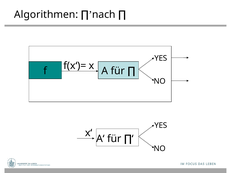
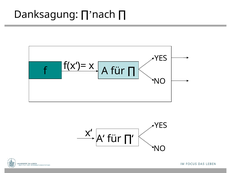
Algorithmen: Algorithmen -> Danksagung
